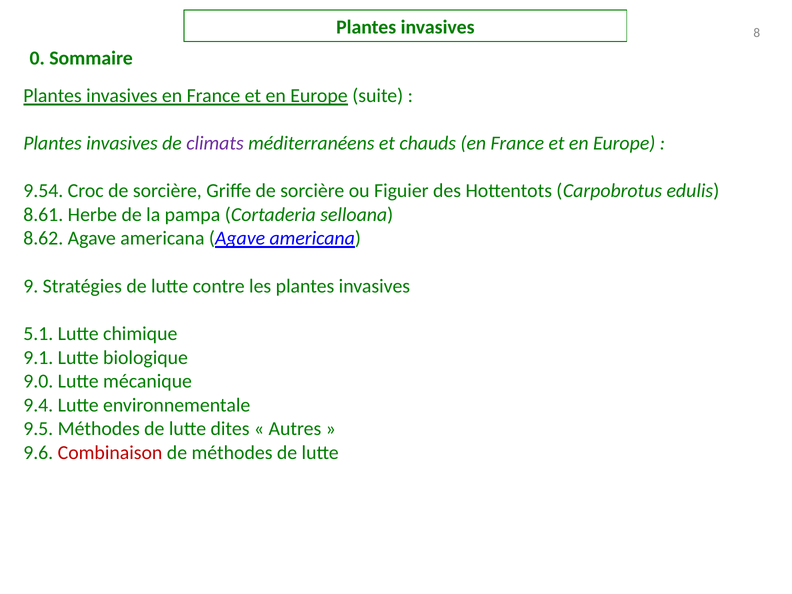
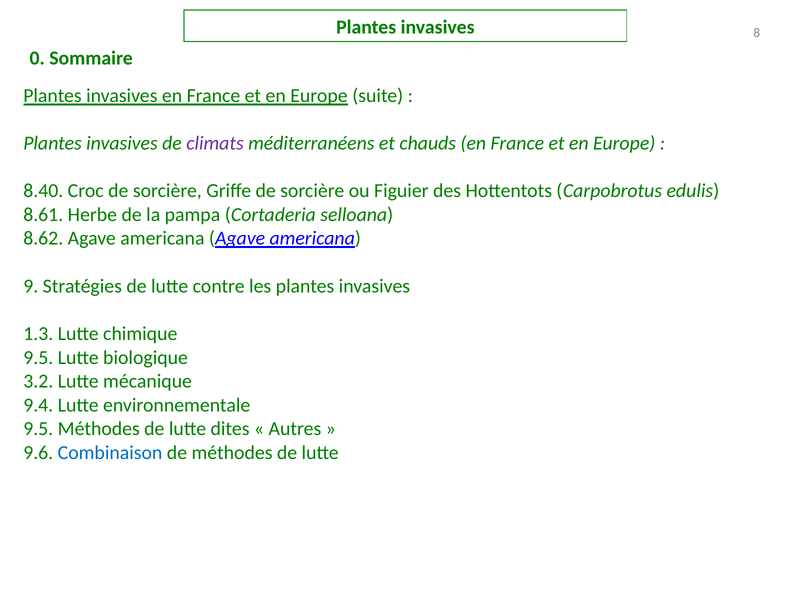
9.54: 9.54 -> 8.40
5.1: 5.1 -> 1.3
9.1 at (38, 358): 9.1 -> 9.5
9.0: 9.0 -> 3.2
Combinaison colour: red -> blue
